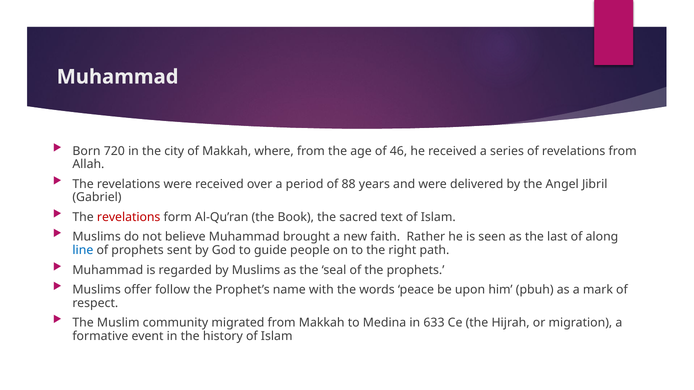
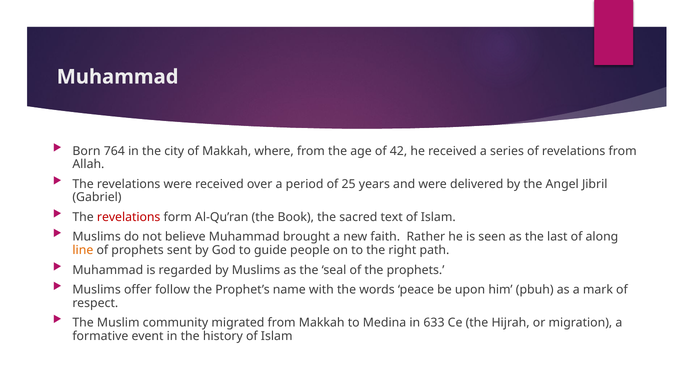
720: 720 -> 764
46: 46 -> 42
88: 88 -> 25
line colour: blue -> orange
